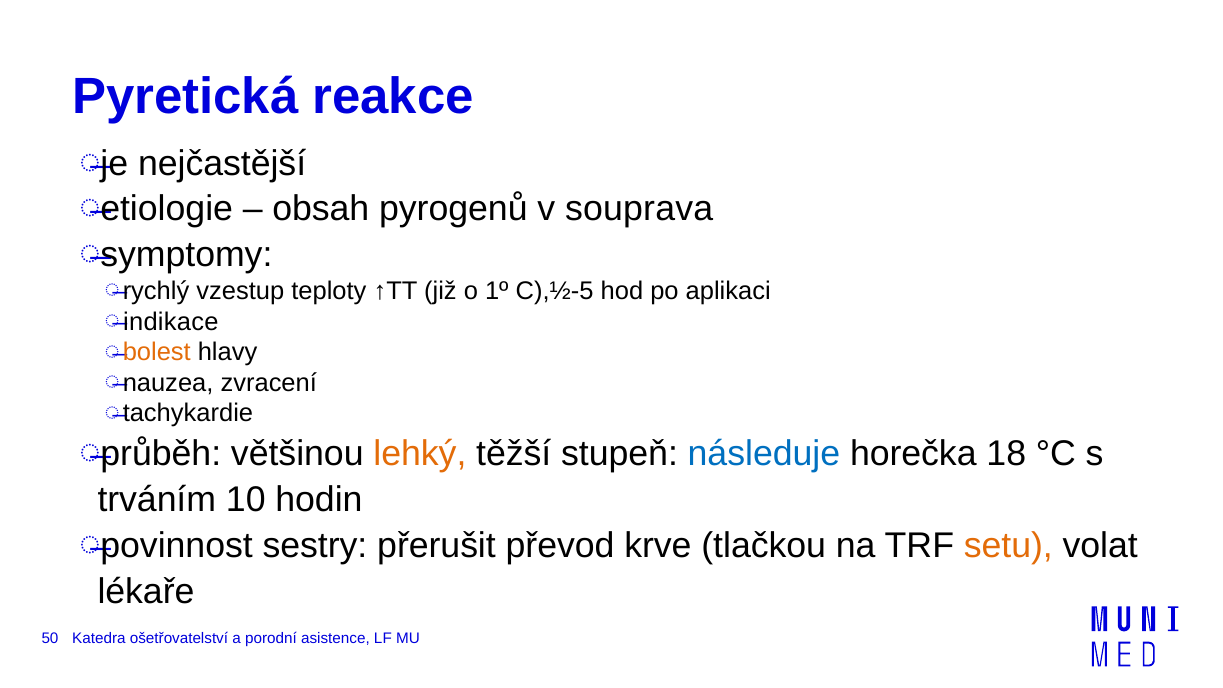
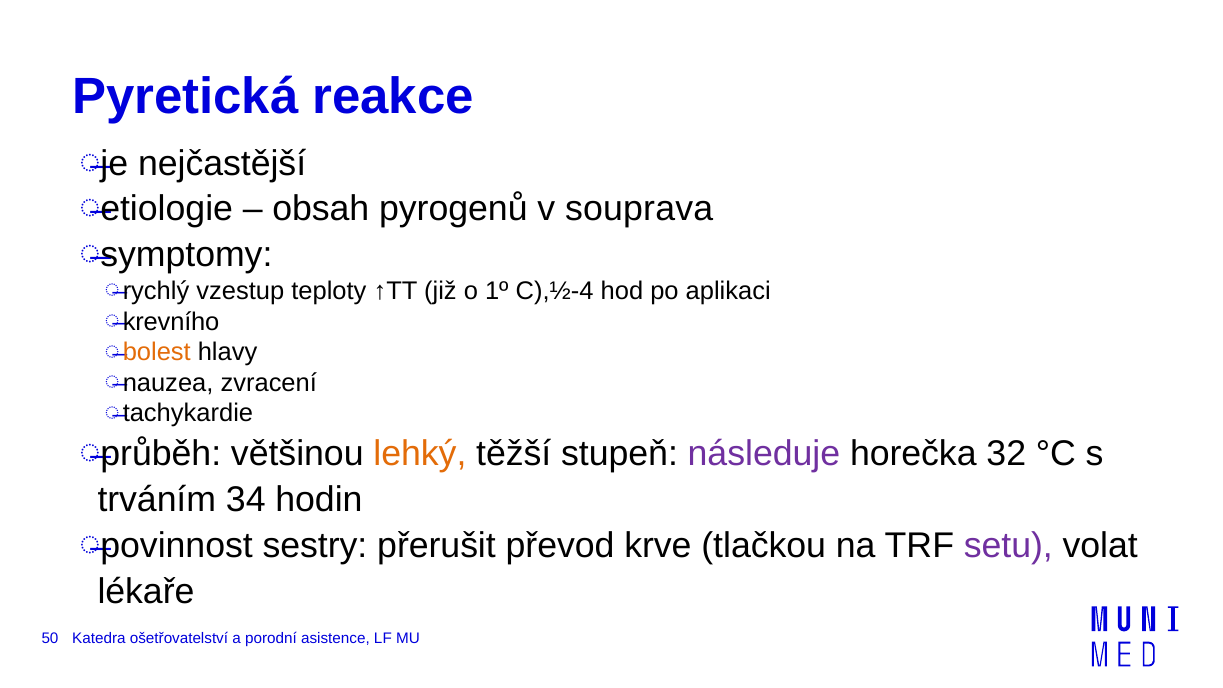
C),½-5: C),½-5 -> C),½-4
indikace: indikace -> krevního
následuje colour: blue -> purple
18: 18 -> 32
10: 10 -> 34
setu colour: orange -> purple
